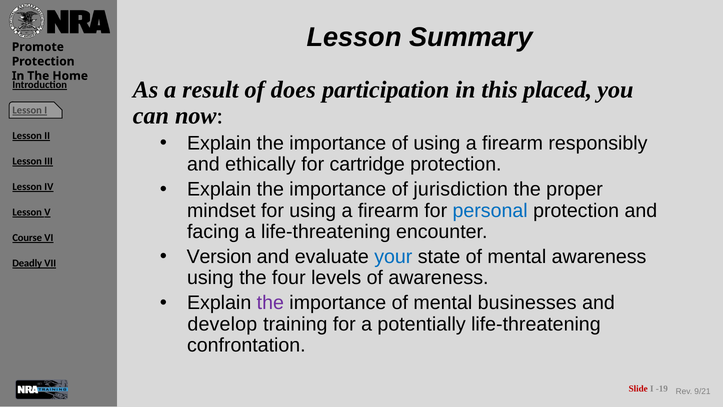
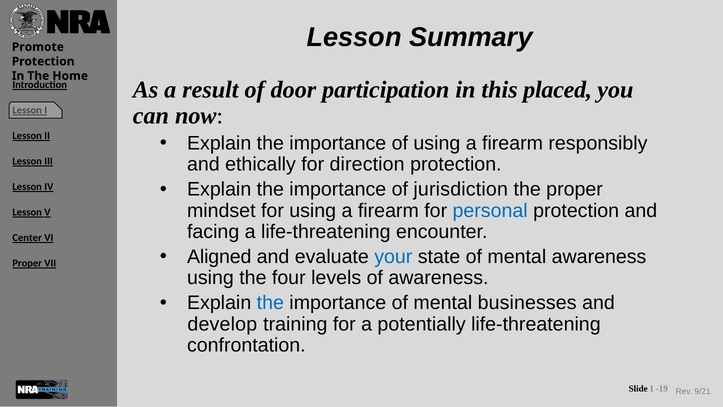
does: does -> door
cartridge: cartridge -> direction
Course: Course -> Center
Version: Version -> Aligned
Deadly at (27, 263): Deadly -> Proper
the at (270, 303) colour: purple -> blue
Slide colour: red -> black
